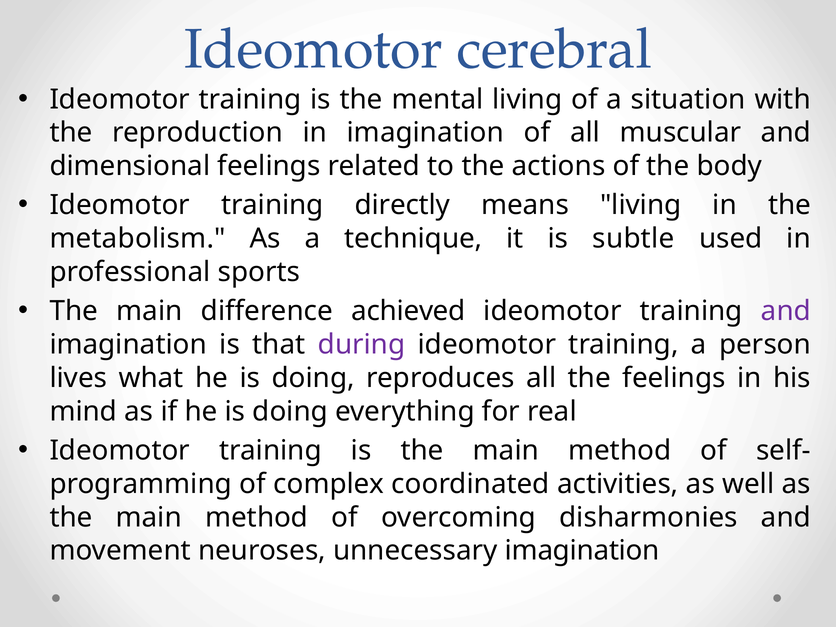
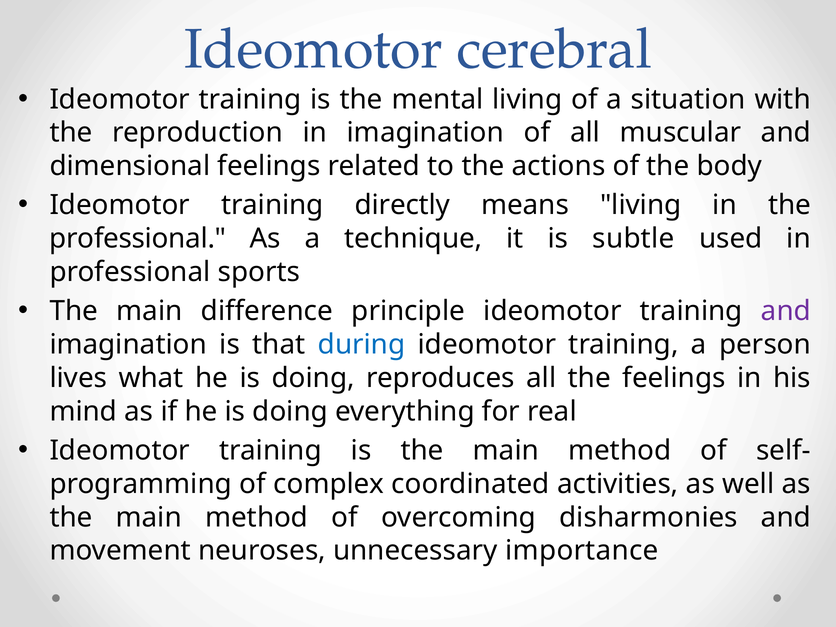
metabolism at (138, 239): metabolism -> professional
achieved: achieved -> principle
during colour: purple -> blue
unnecessary imagination: imagination -> importance
